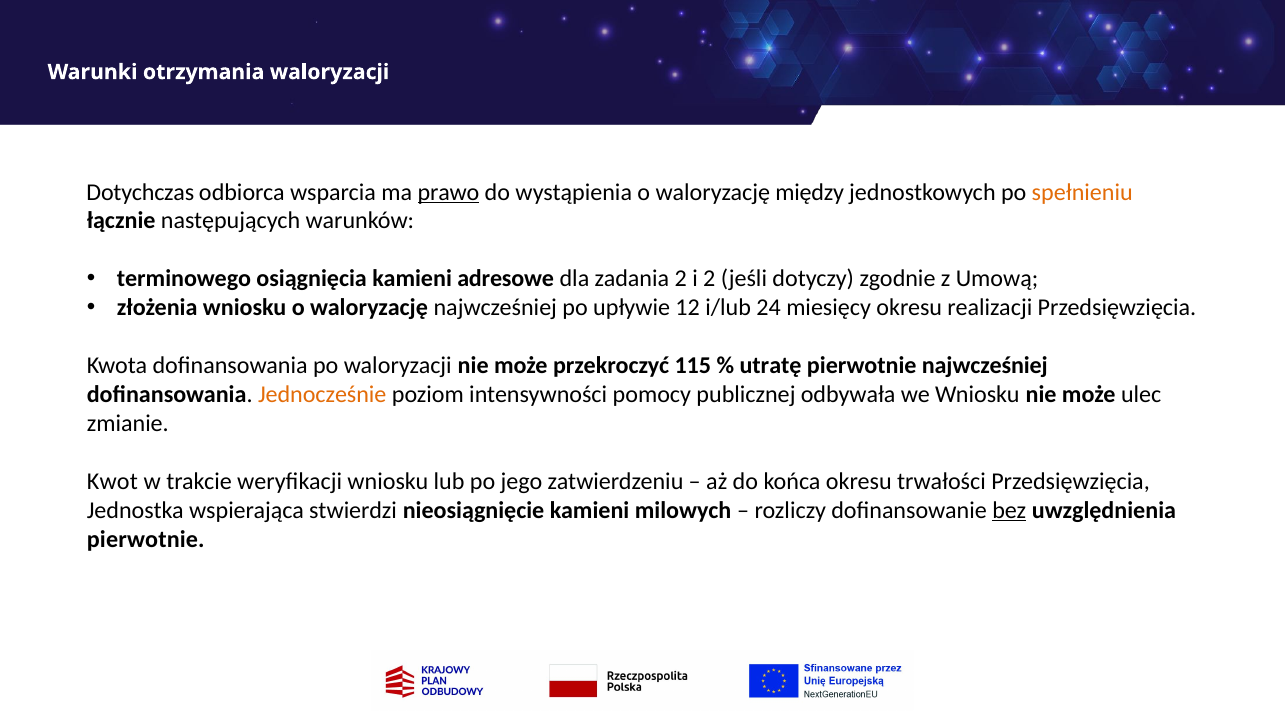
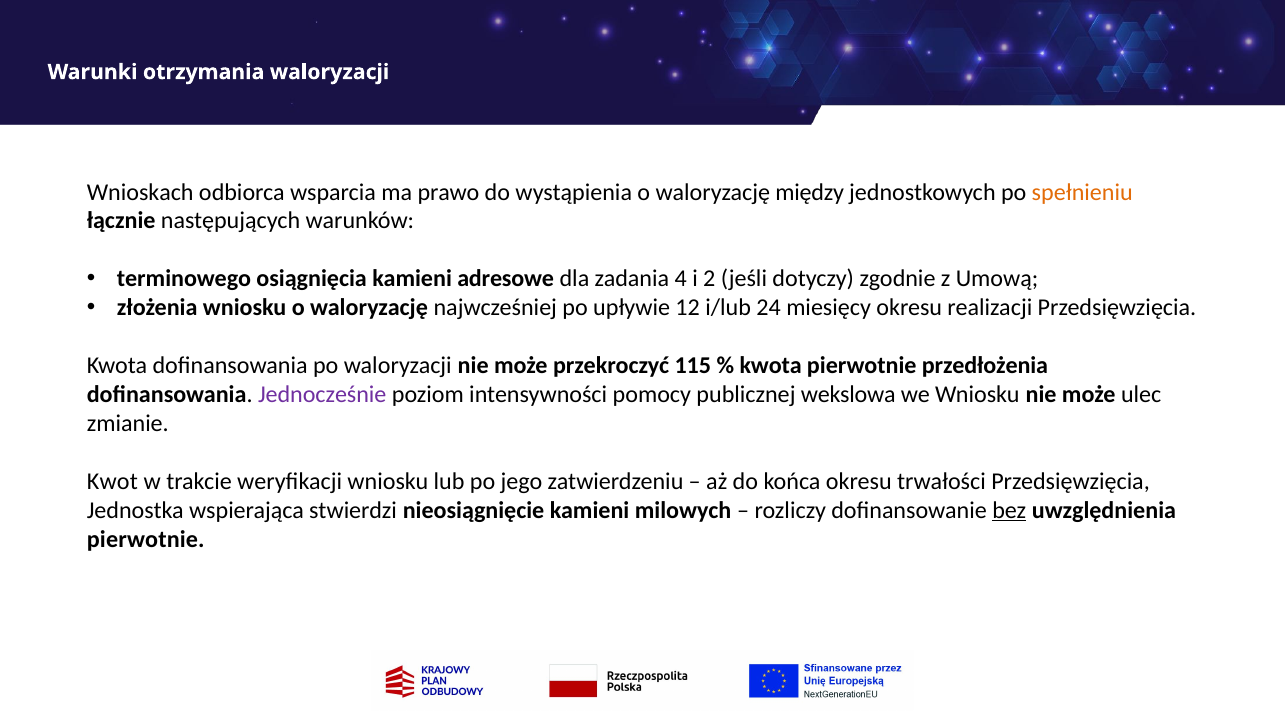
Dotychczas: Dotychczas -> Wnioskach
prawo underline: present -> none
zadania 2: 2 -> 4
utratę at (771, 366): utratę -> kwota
pierwotnie najwcześniej: najwcześniej -> przedłożenia
Jednocześnie colour: orange -> purple
odbywała: odbywała -> wekslowa
